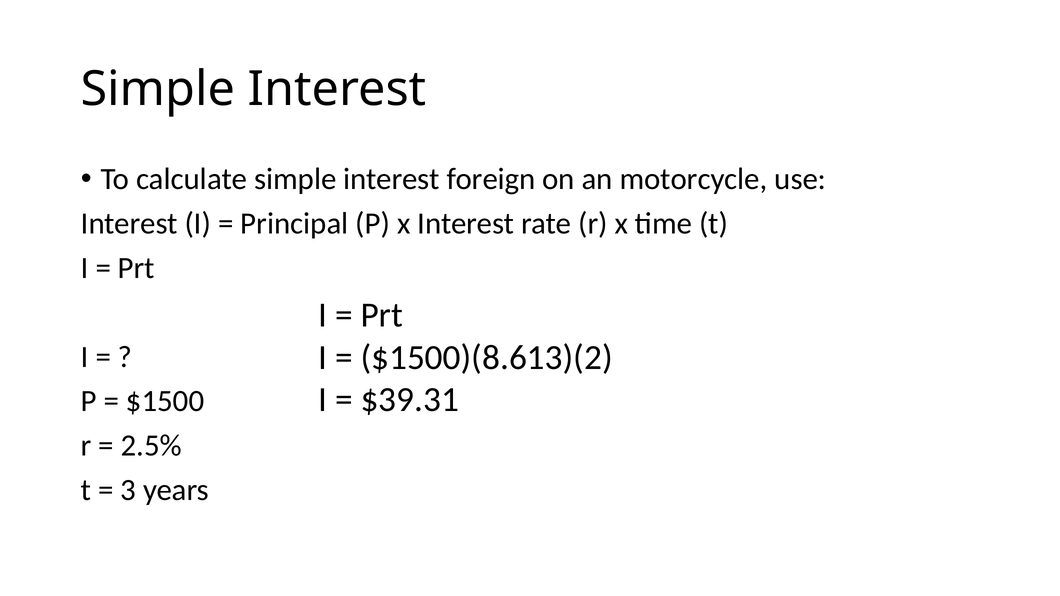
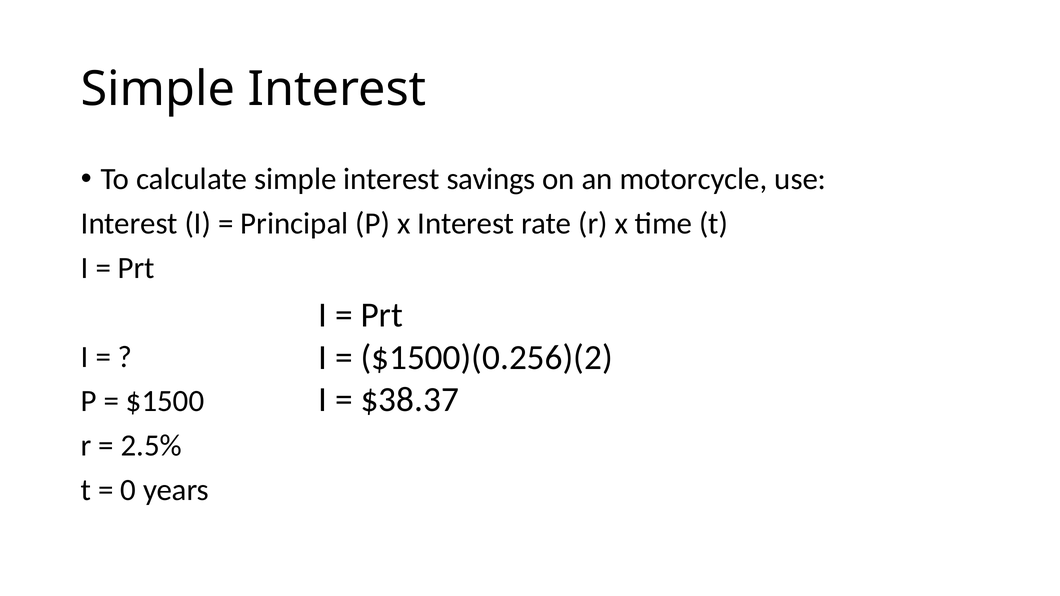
foreign: foreign -> savings
$1500)(8.613)(2: $1500)(8.613)(2 -> $1500)(0.256)(2
$39.31: $39.31 -> $38.37
3: 3 -> 0
